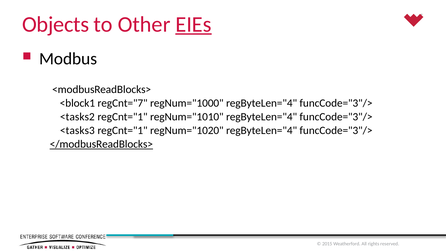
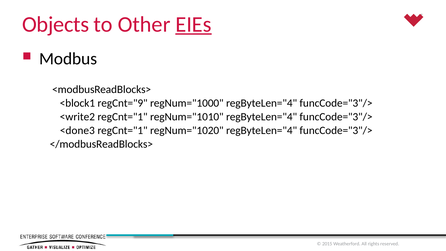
regCnt="7: regCnt="7 -> regCnt="9
<tasks2: <tasks2 -> <write2
<tasks3: <tasks3 -> <done3
</modbusReadBlocks> underline: present -> none
